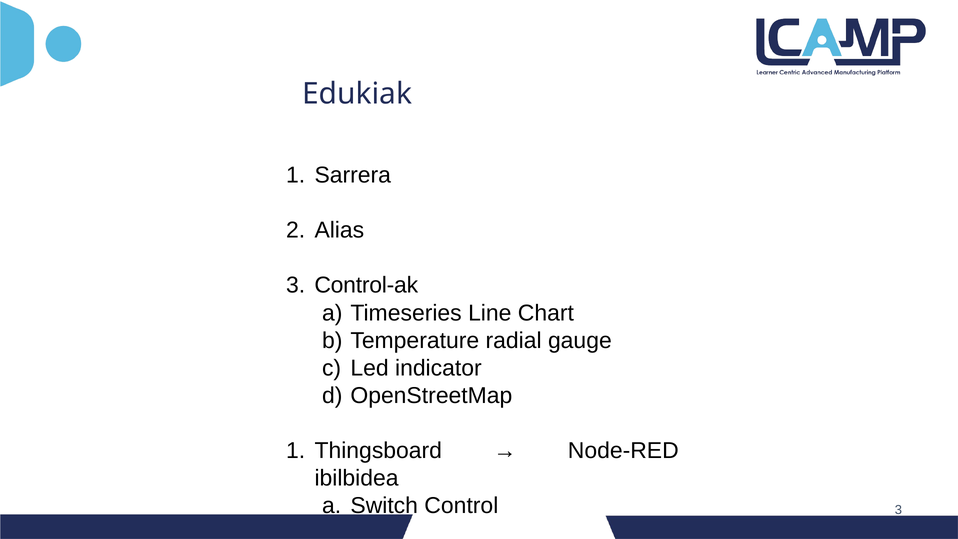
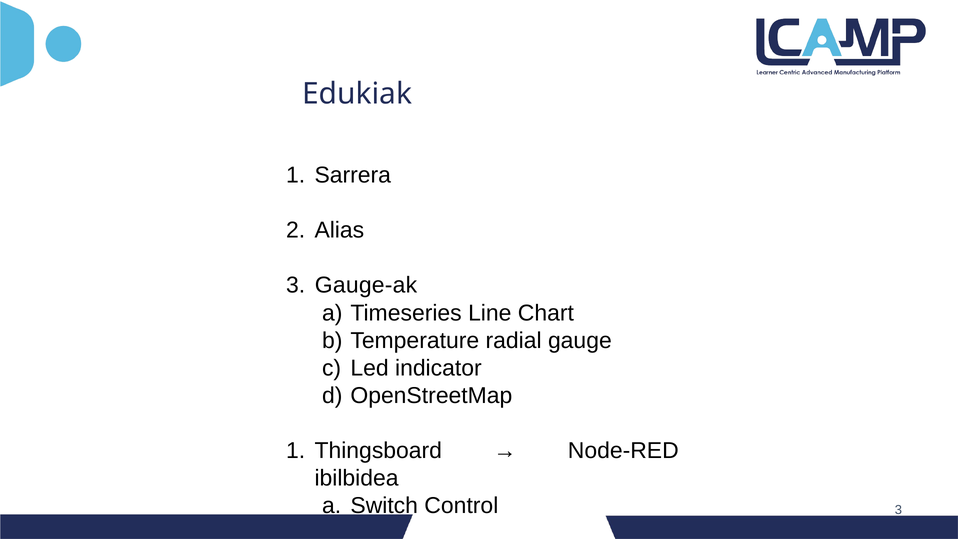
Control-ak: Control-ak -> Gauge-ak
